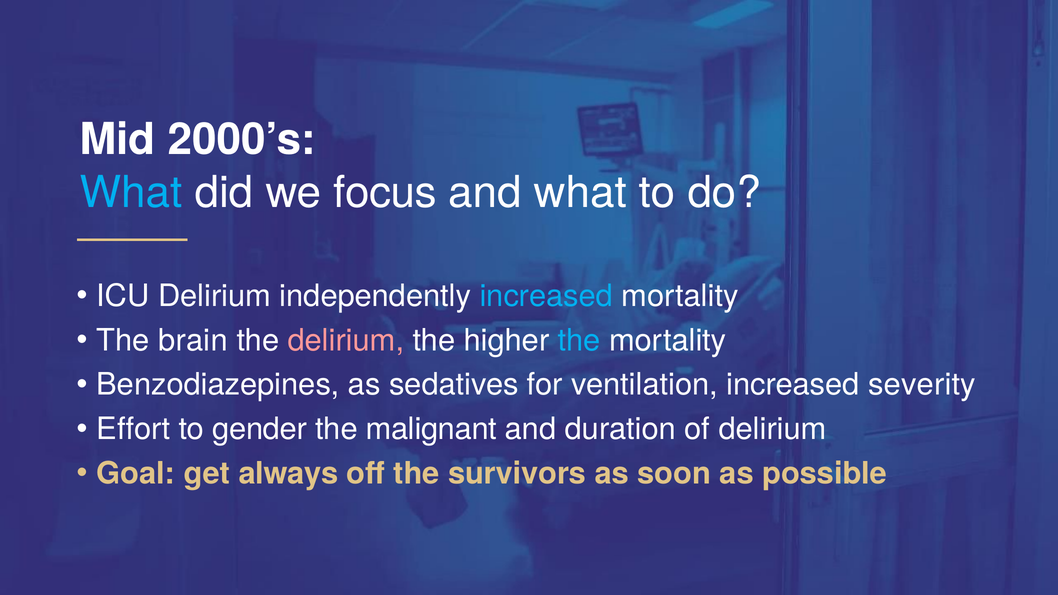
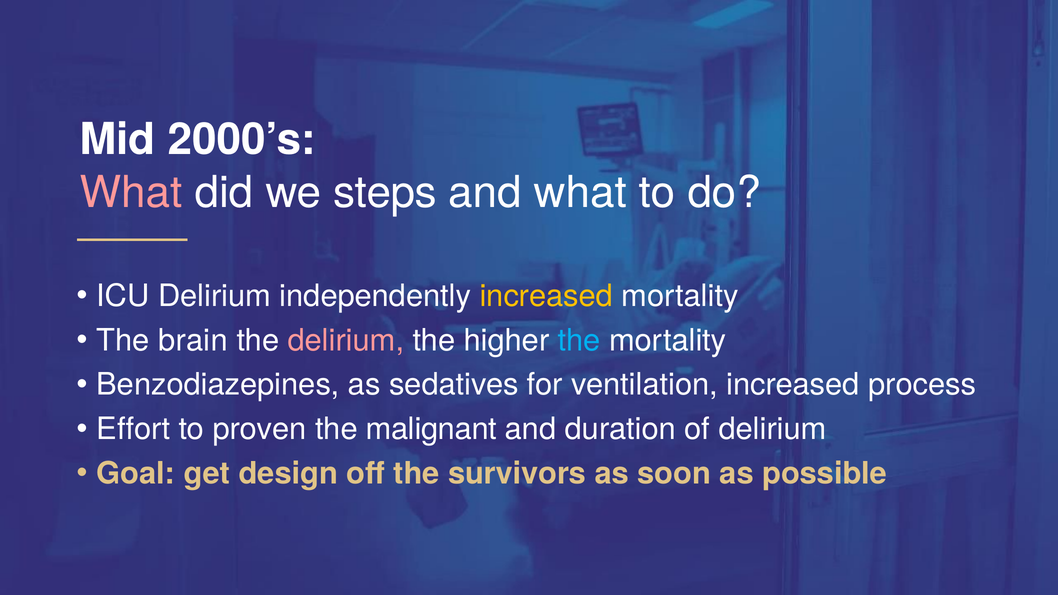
What at (131, 193) colour: light blue -> pink
focus: focus -> steps
increased at (546, 296) colour: light blue -> yellow
severity: severity -> process
gender: gender -> proven
always: always -> design
